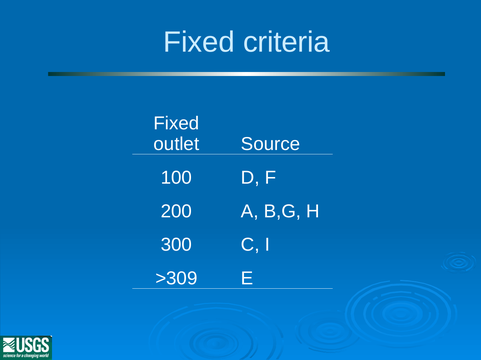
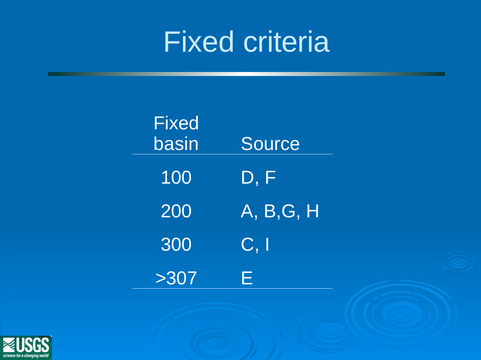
outlet: outlet -> basin
>309: >309 -> >307
